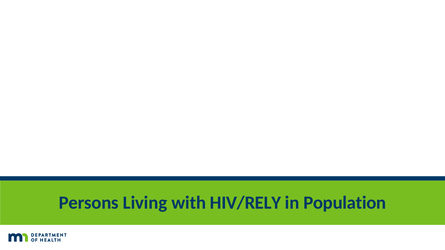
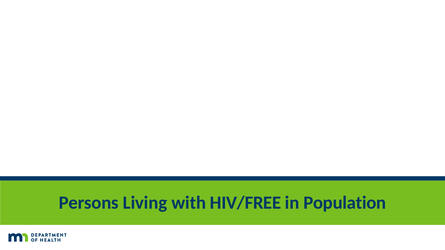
HIV/RELY: HIV/RELY -> HIV/FREE
